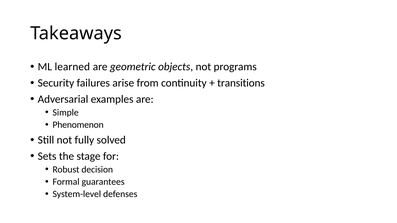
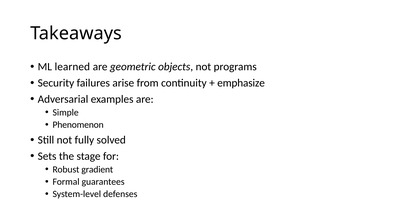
transitions: transitions -> emphasize
decision: decision -> gradient
